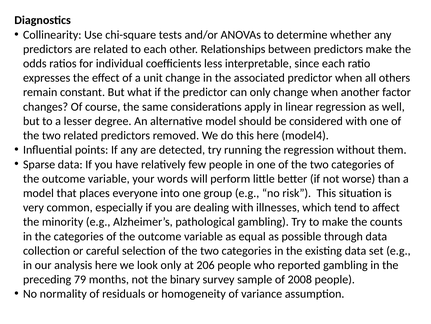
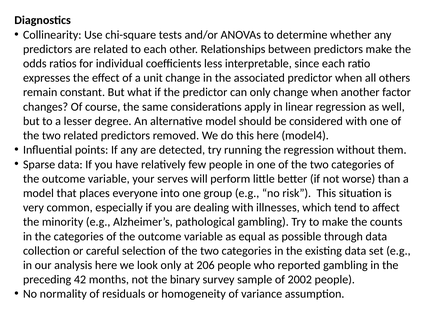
words: words -> serves
79: 79 -> 42
2008: 2008 -> 2002
